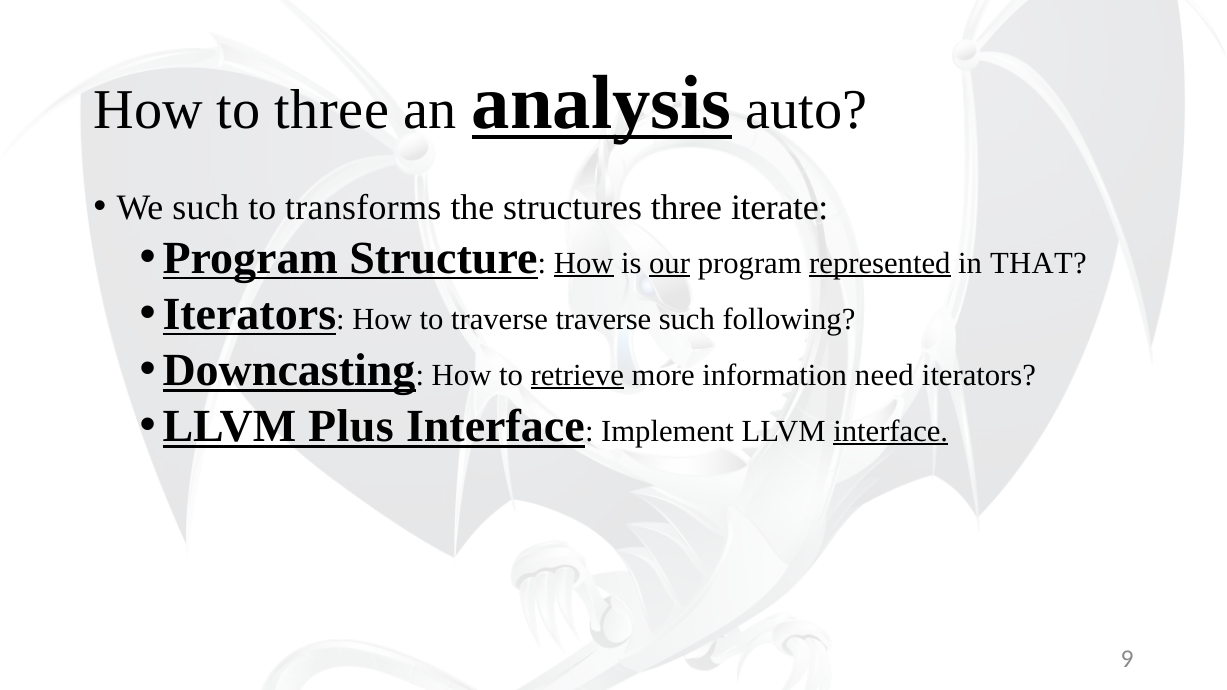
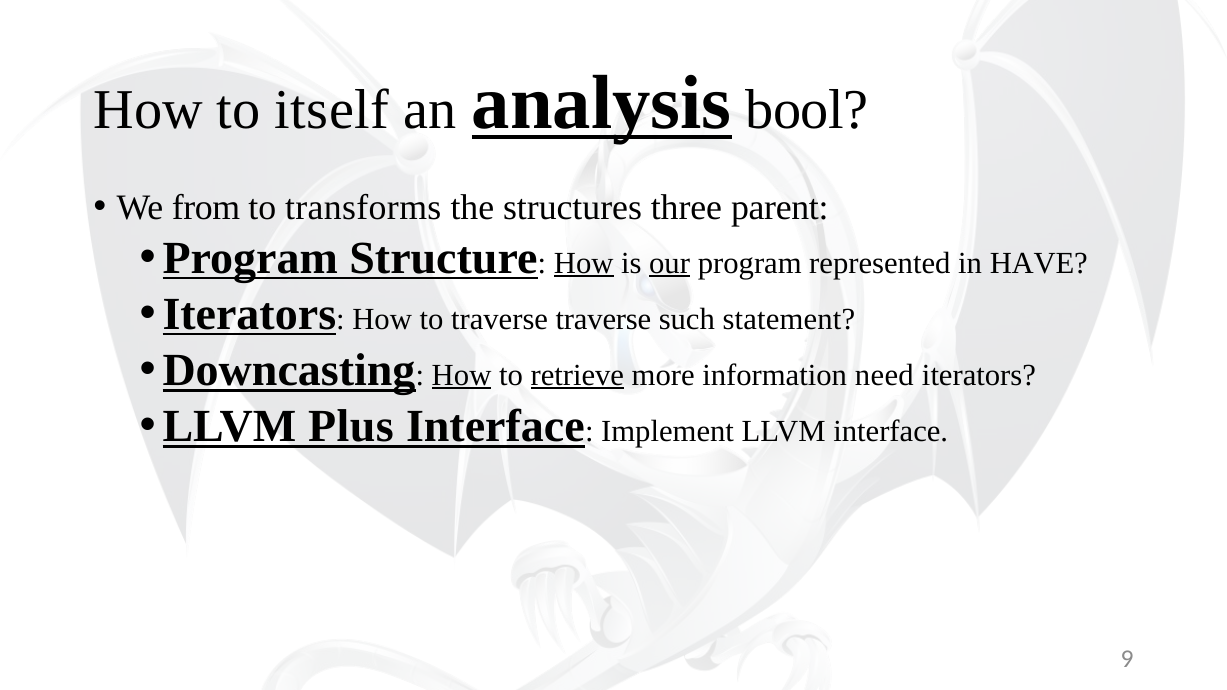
to three: three -> itself
auto: auto -> bool
We such: such -> from
iterate: iterate -> parent
represented underline: present -> none
THAT: THAT -> HAVE
following: following -> statement
How at (462, 375) underline: none -> present
interface at (891, 431) underline: present -> none
